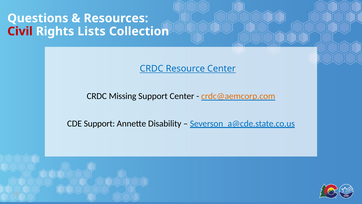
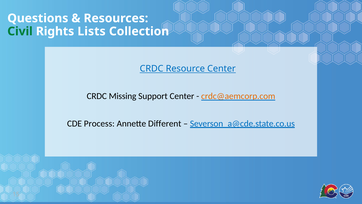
Civil colour: red -> green
CDE Support: Support -> Process
Disability: Disability -> Different
